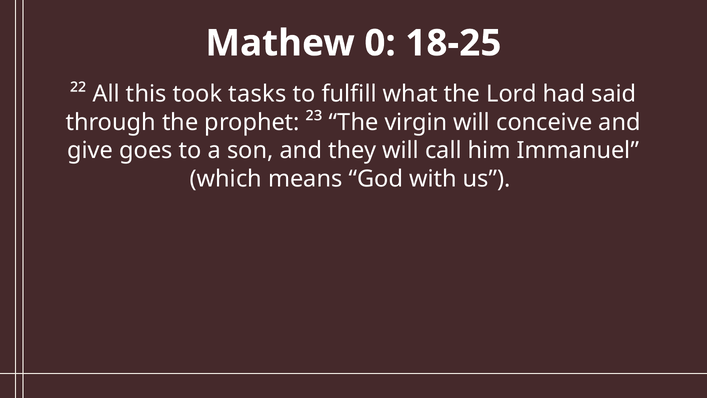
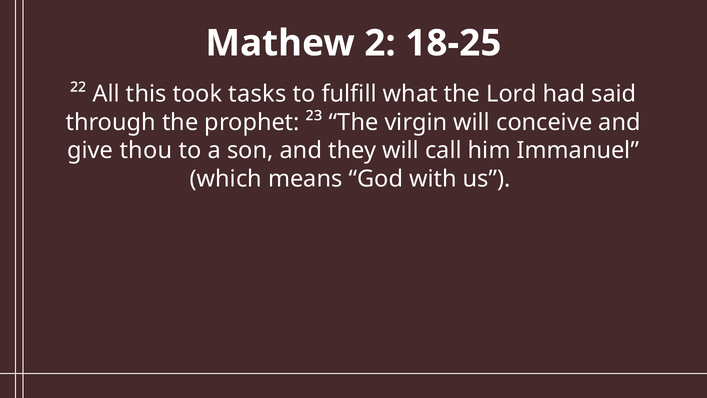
0: 0 -> 2
goes: goes -> thou
